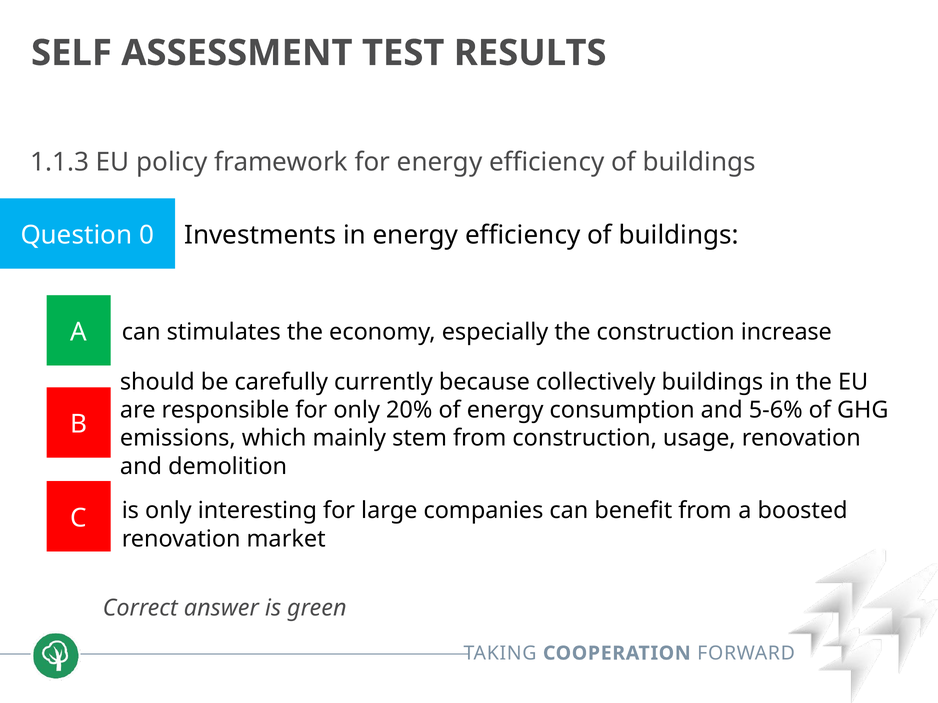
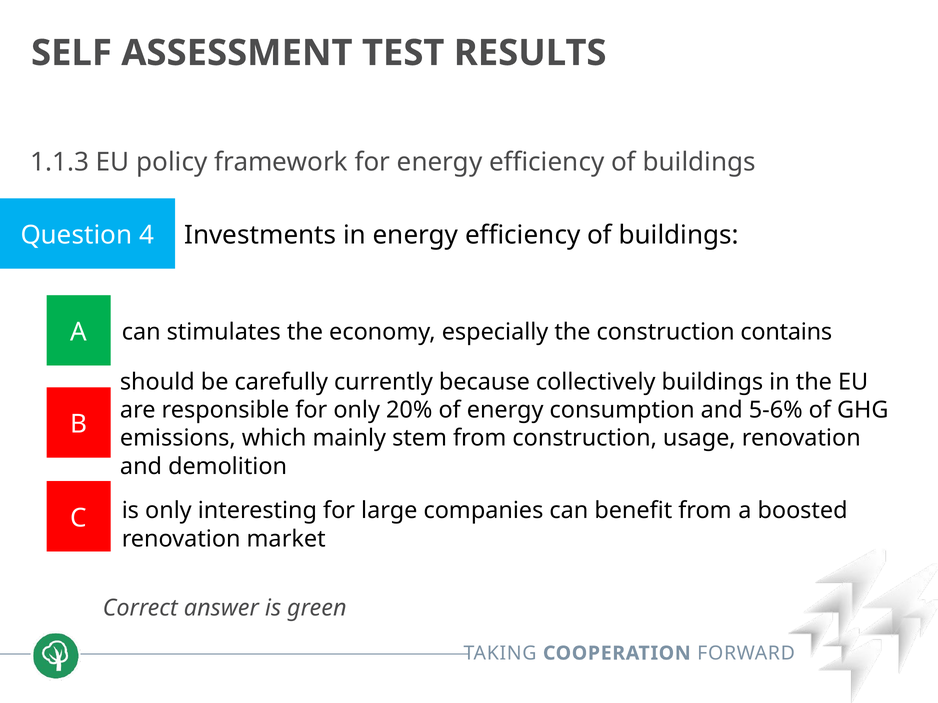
0: 0 -> 4
increase: increase -> contains
